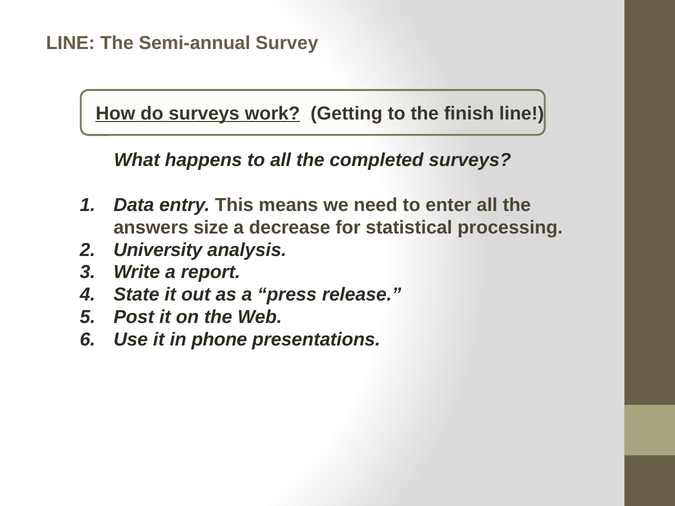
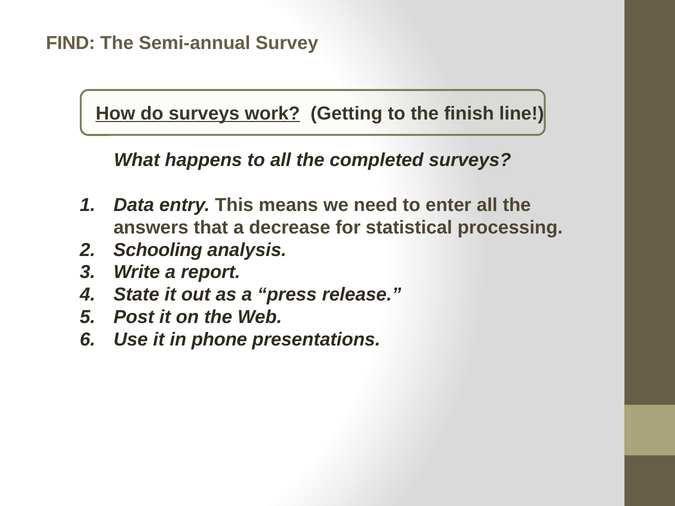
LINE at (70, 43): LINE -> FIND
size: size -> that
University: University -> Schooling
